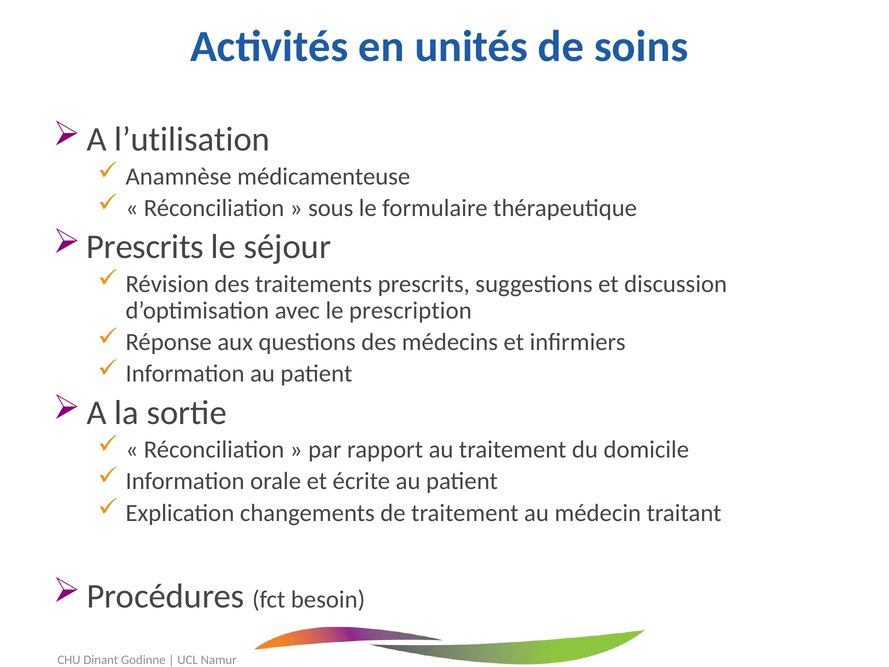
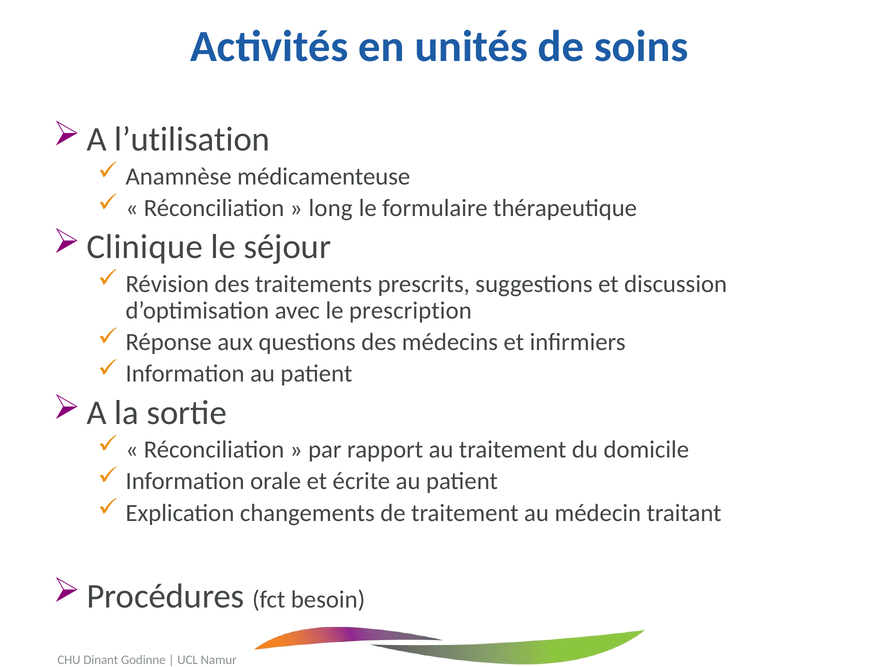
sous: sous -> long
Prescrits at (145, 247): Prescrits -> Clinique
